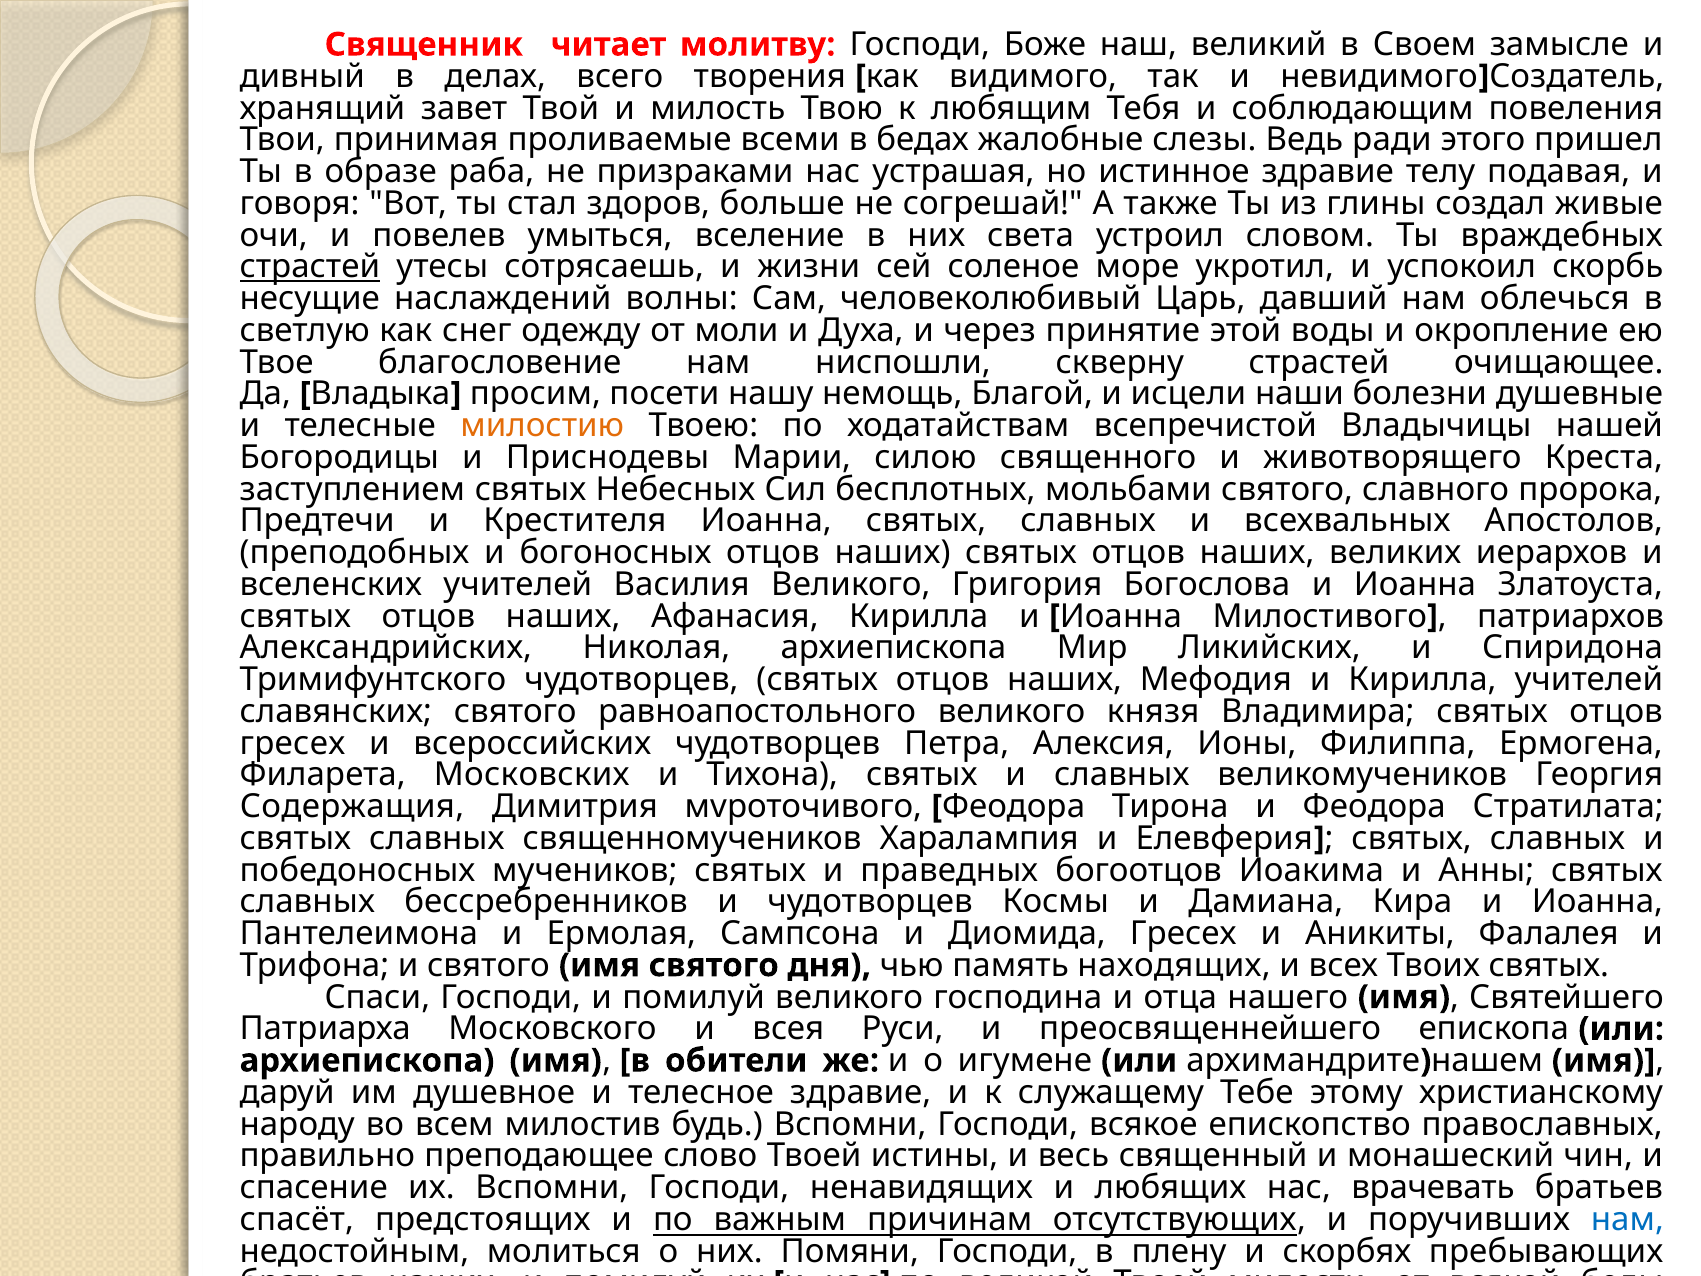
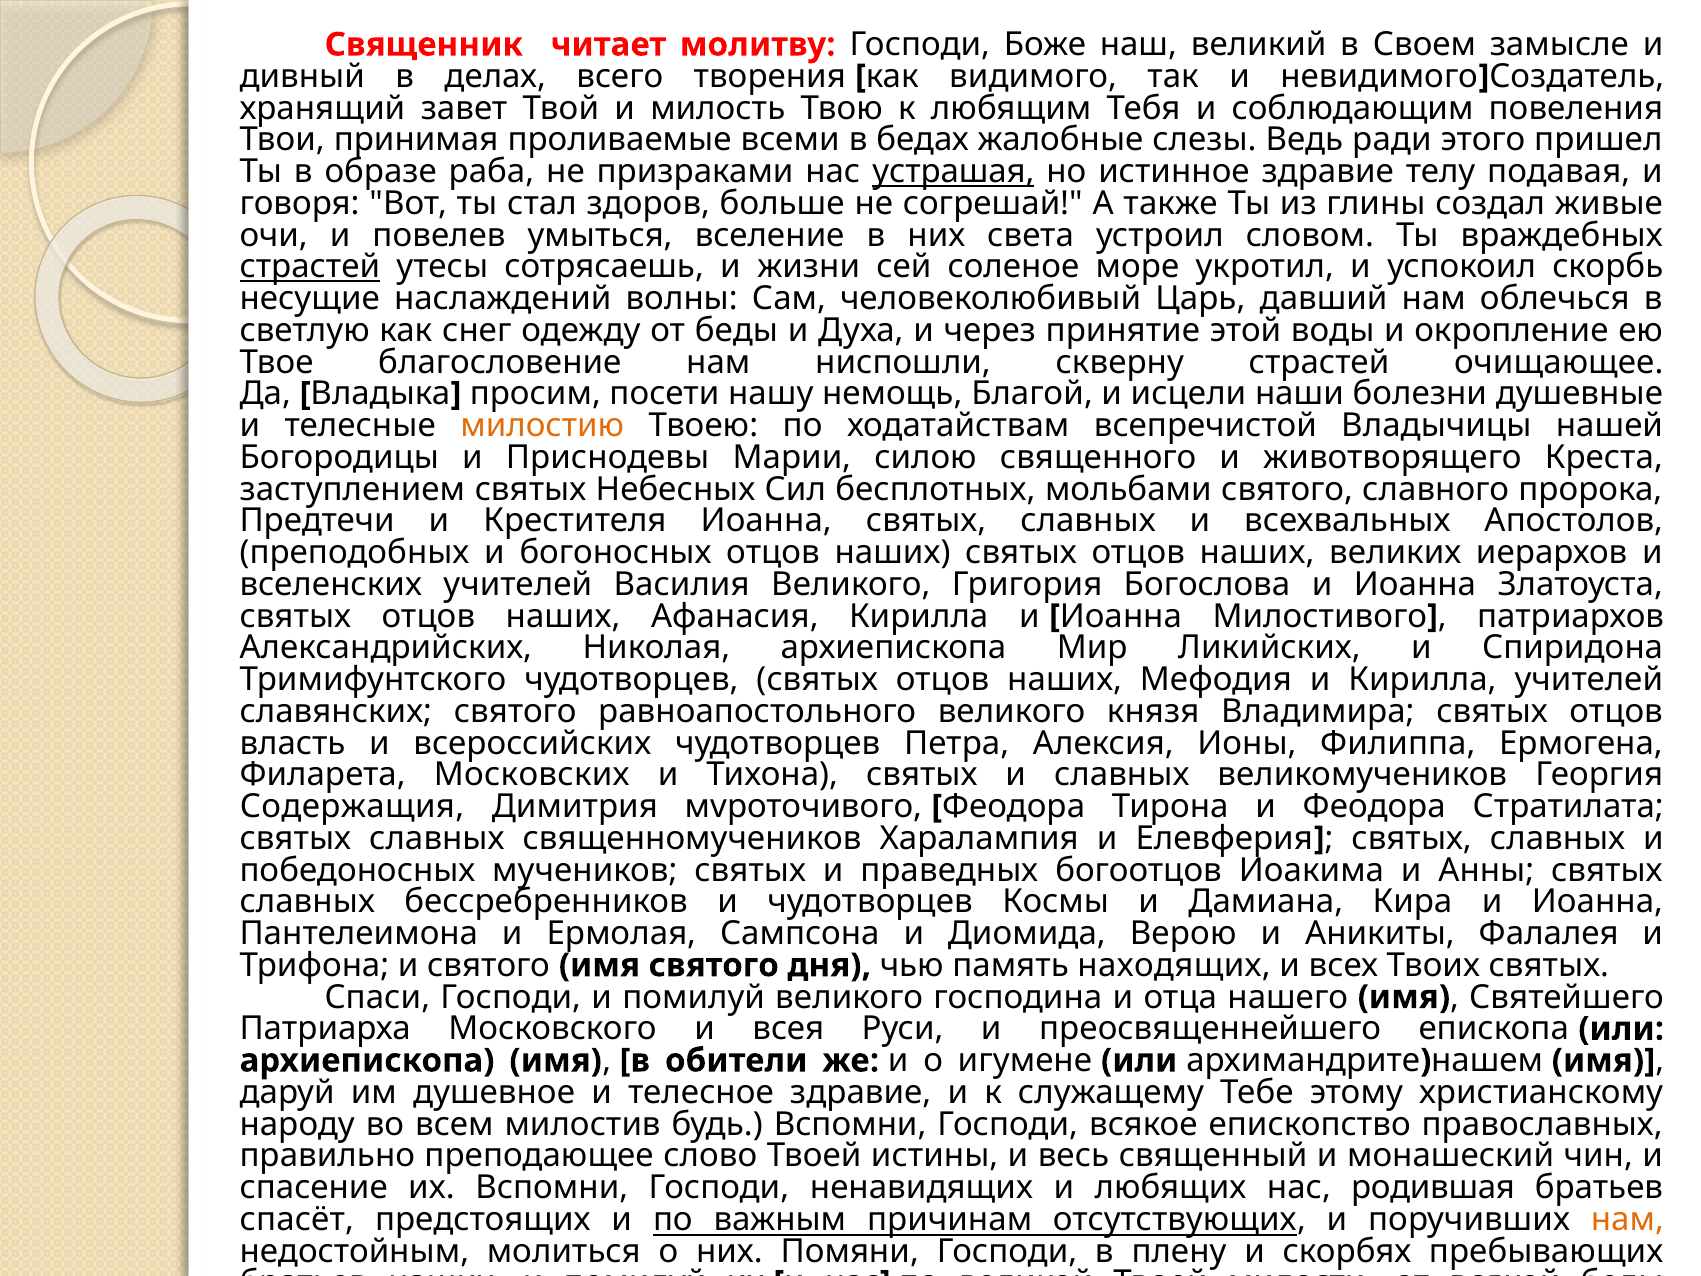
устрашая underline: none -> present
от моли: моли -> беды
гресех at (292, 743): гресех -> власть
Диомида Гресех: Гресех -> Верою
врачевать: врачевать -> родившая
нам at (1627, 1219) colour: blue -> orange
